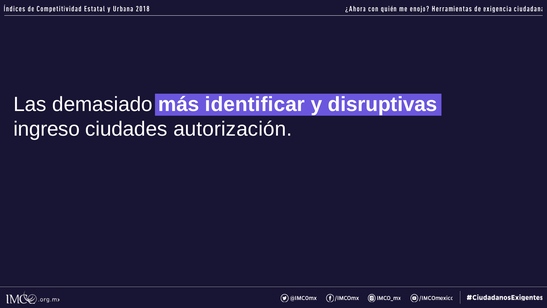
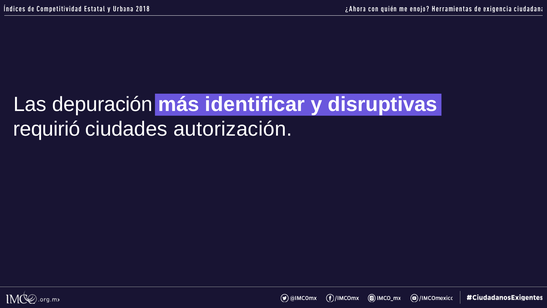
demasiado: demasiado -> depuración
ingreso: ingreso -> requirió
